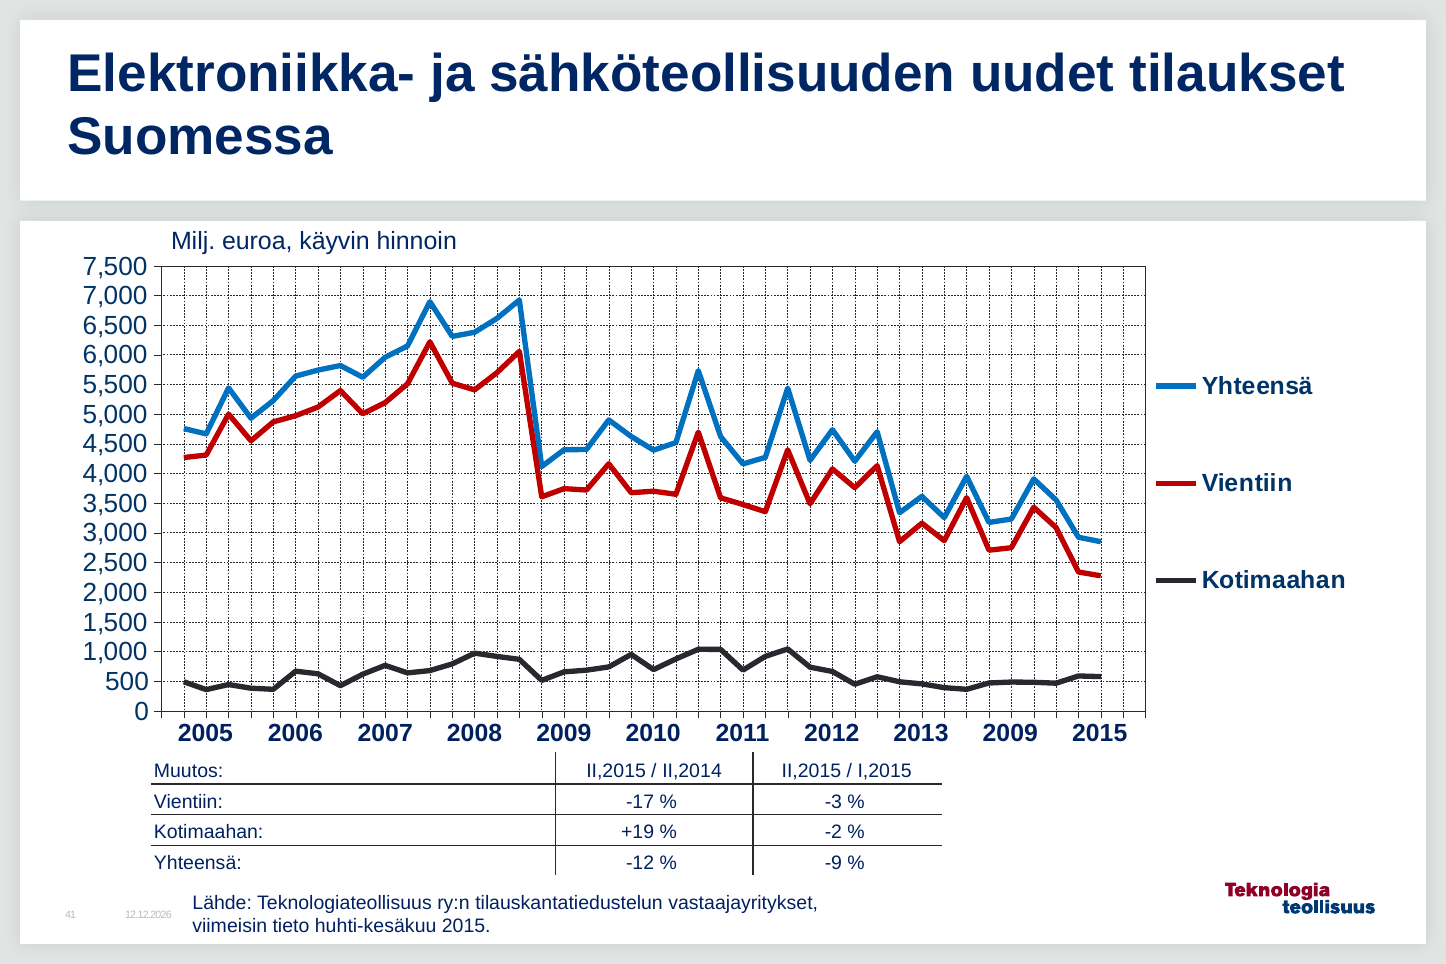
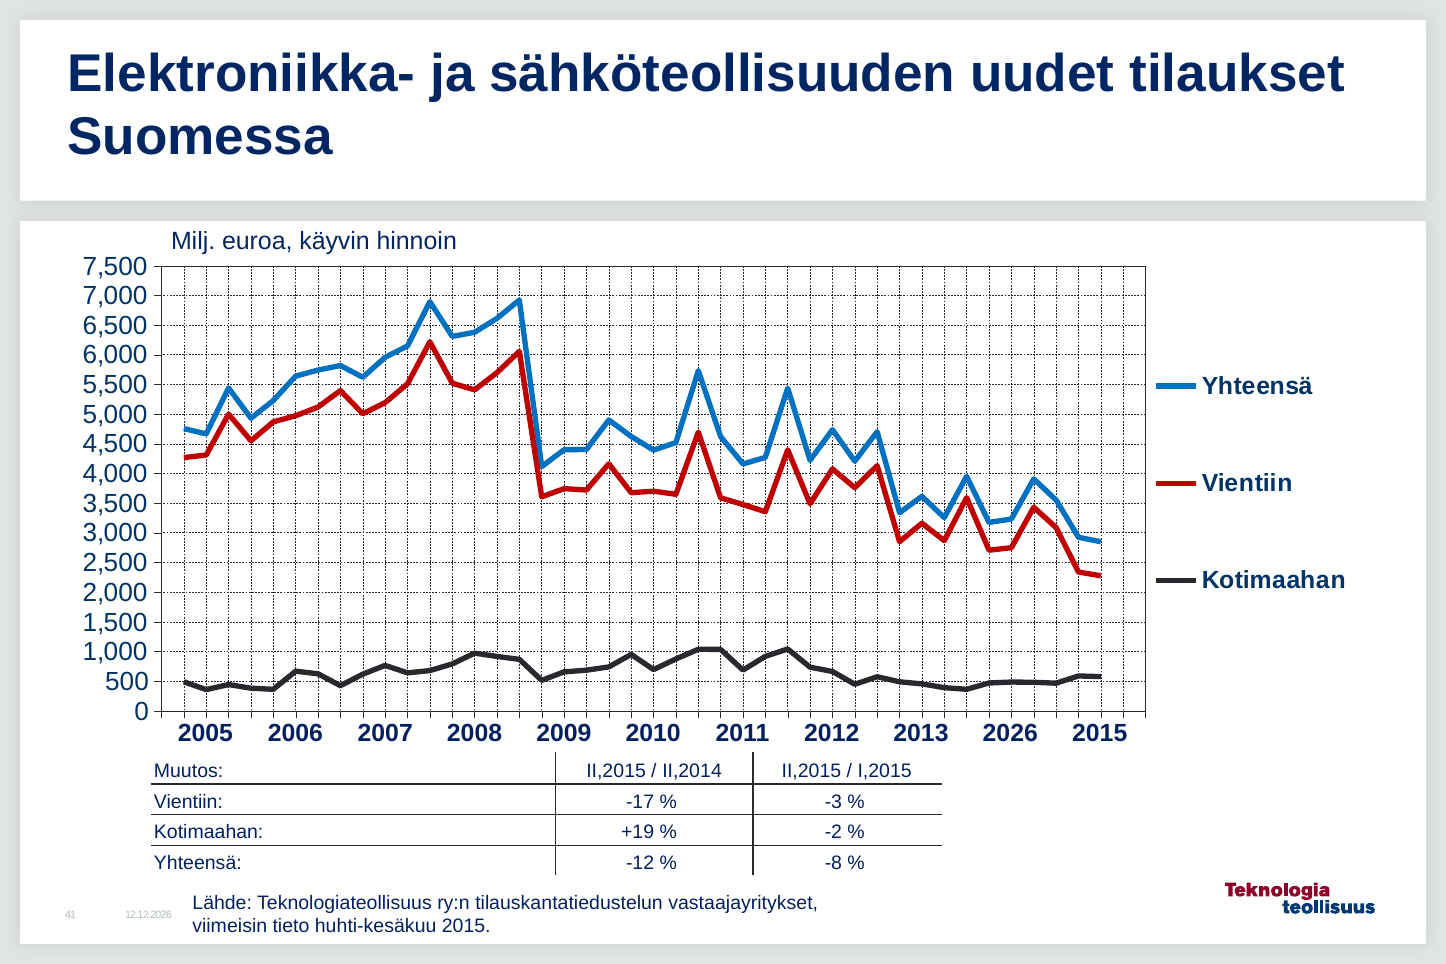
2013 2009: 2009 -> 2026
-9: -9 -> -8
